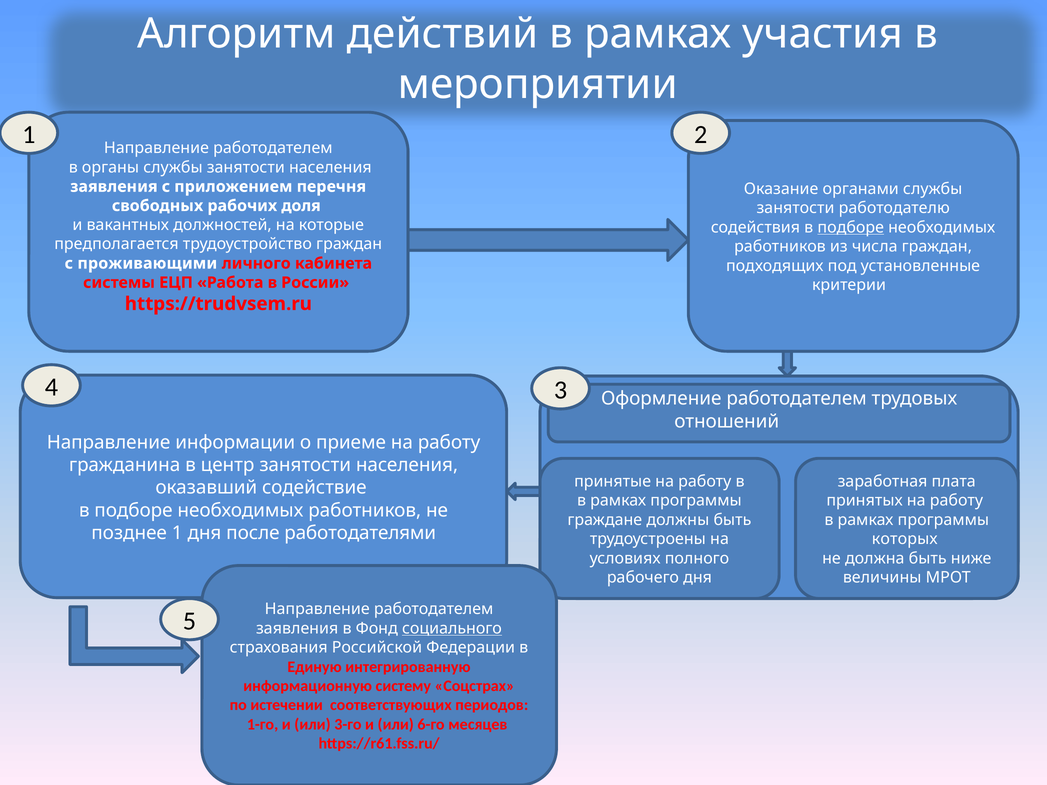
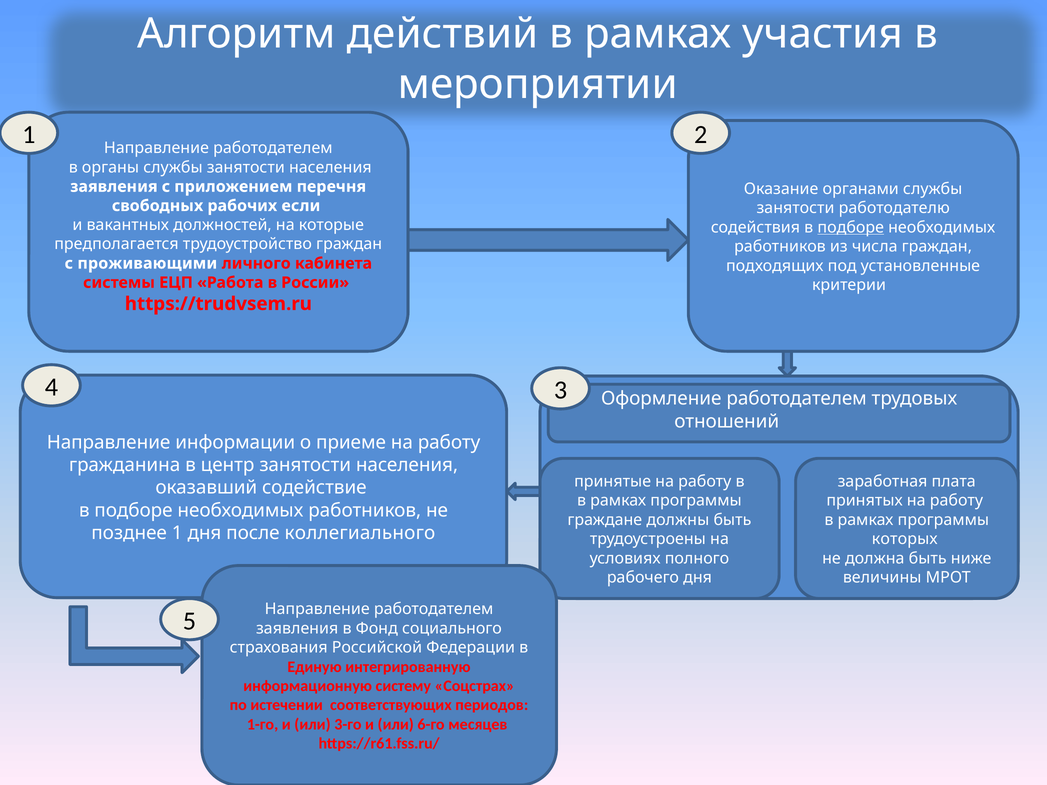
доля: доля -> если
работодателями: работодателями -> коллегиального
социального underline: present -> none
